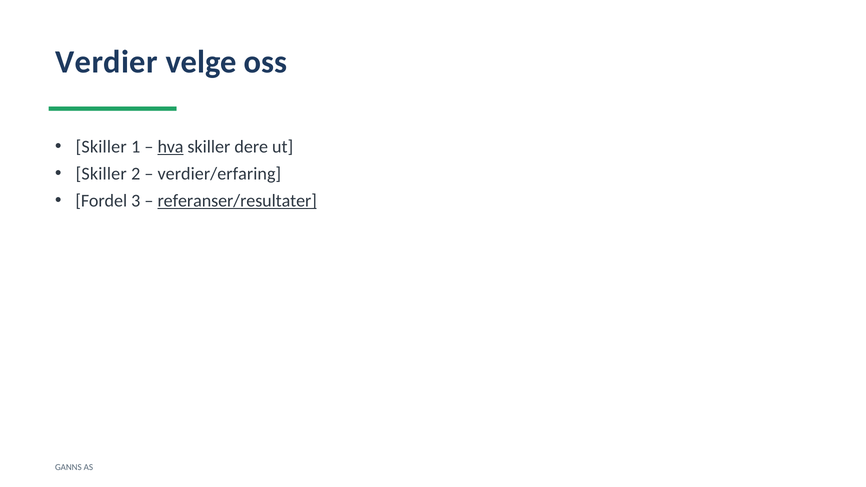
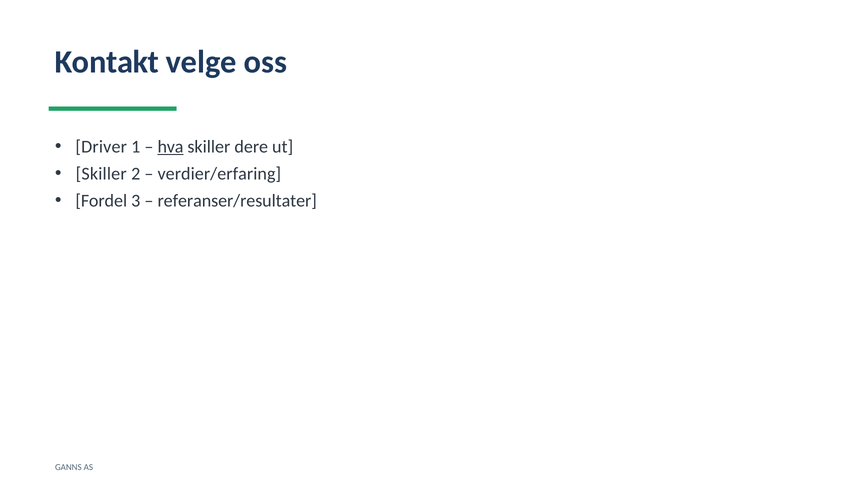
Verdier: Verdier -> Kontakt
Skiller at (101, 147): Skiller -> Driver
referanser/resultater underline: present -> none
